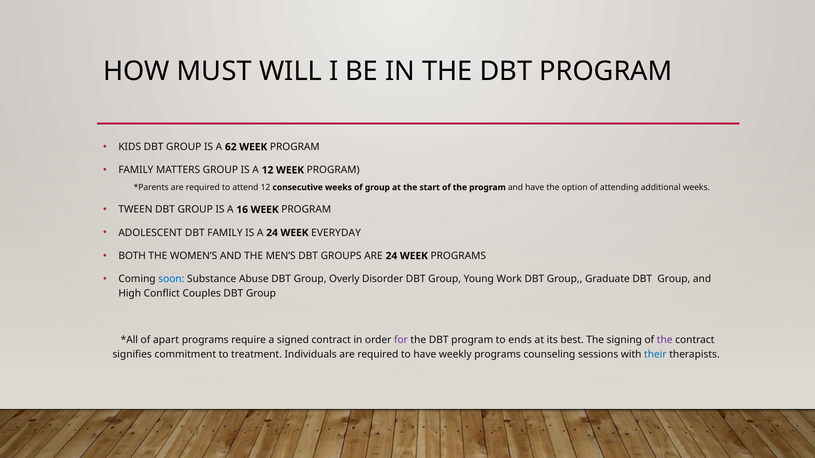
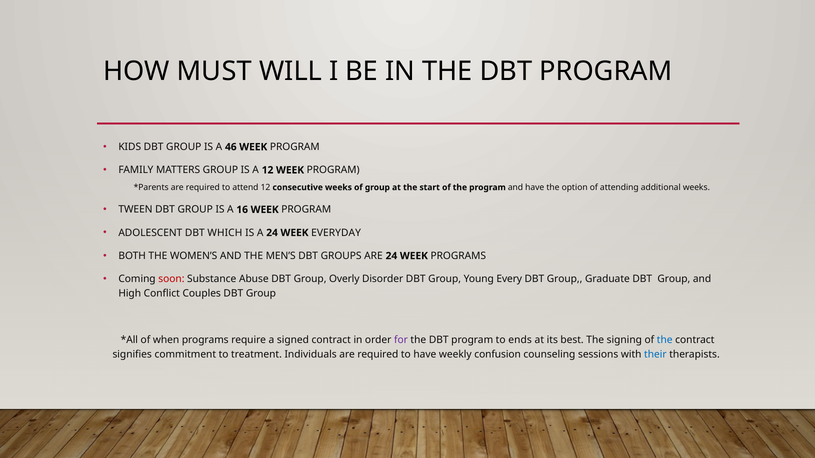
62: 62 -> 46
DBT FAMILY: FAMILY -> WHICH
soon colour: blue -> red
Work: Work -> Every
apart: apart -> when
the at (665, 340) colour: purple -> blue
weekly programs: programs -> confusion
